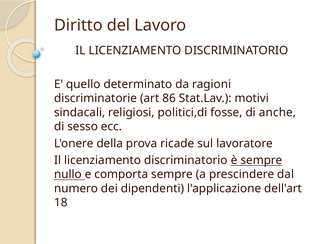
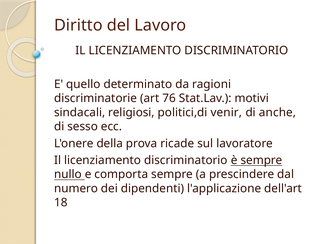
86: 86 -> 76
fosse: fosse -> venir
